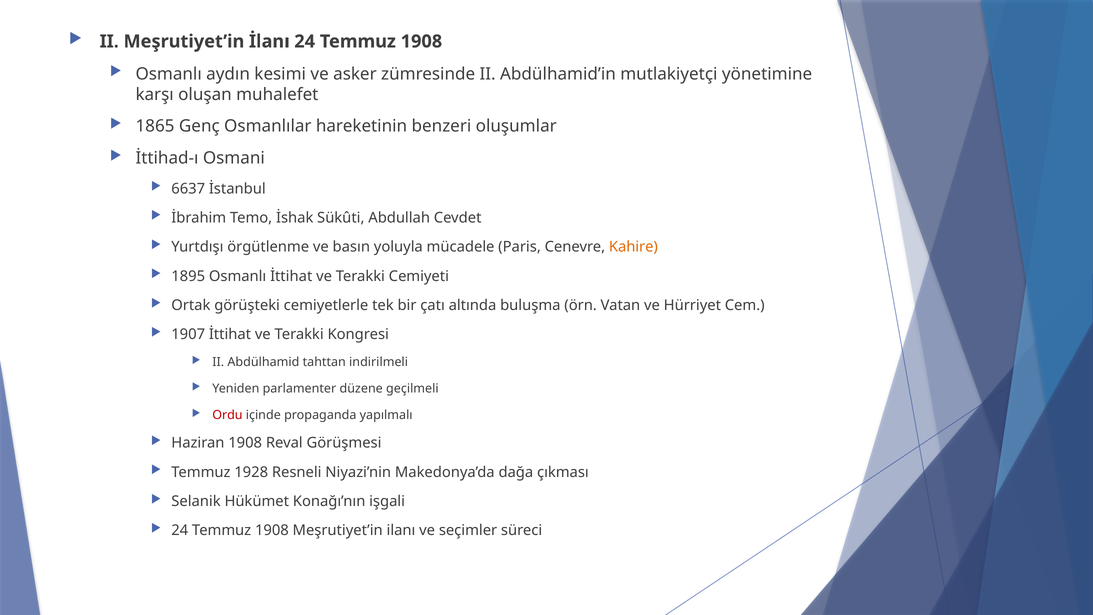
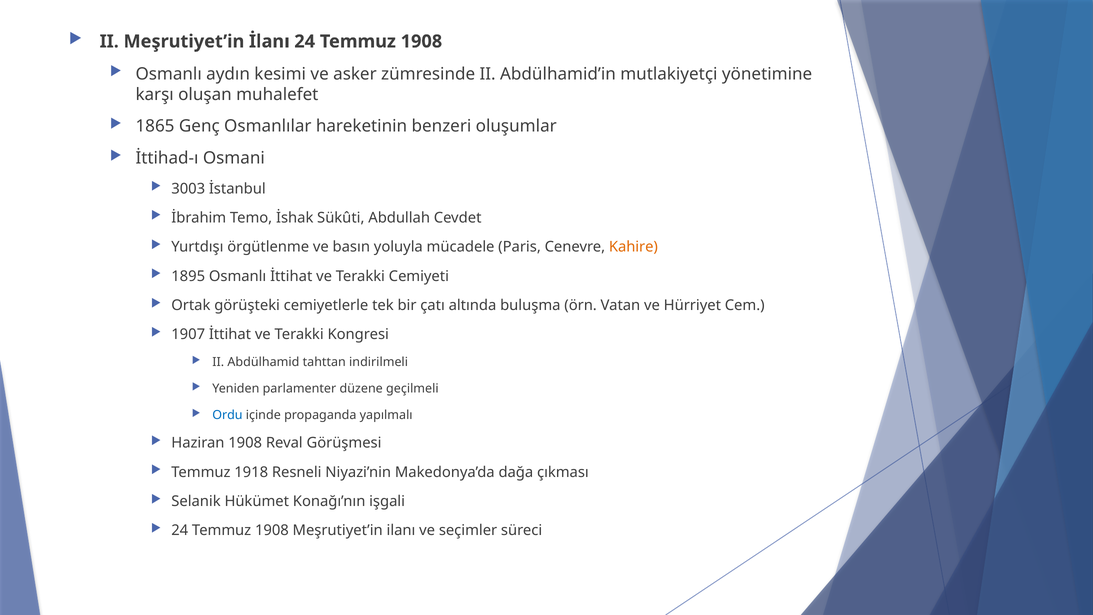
6637: 6637 -> 3003
Ordu colour: red -> blue
1928: 1928 -> 1918
